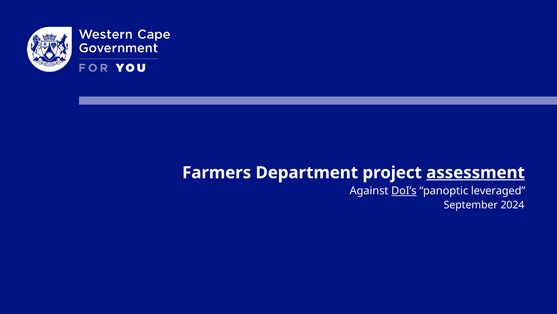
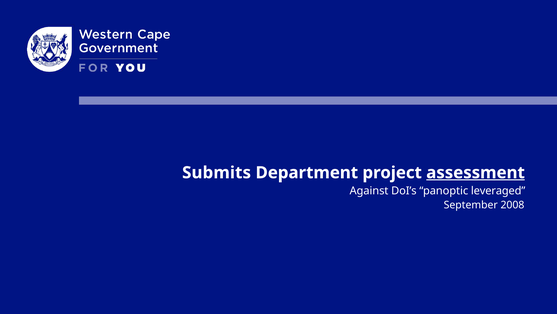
Farmers: Farmers -> Submits
DoI’s underline: present -> none
2024: 2024 -> 2008
